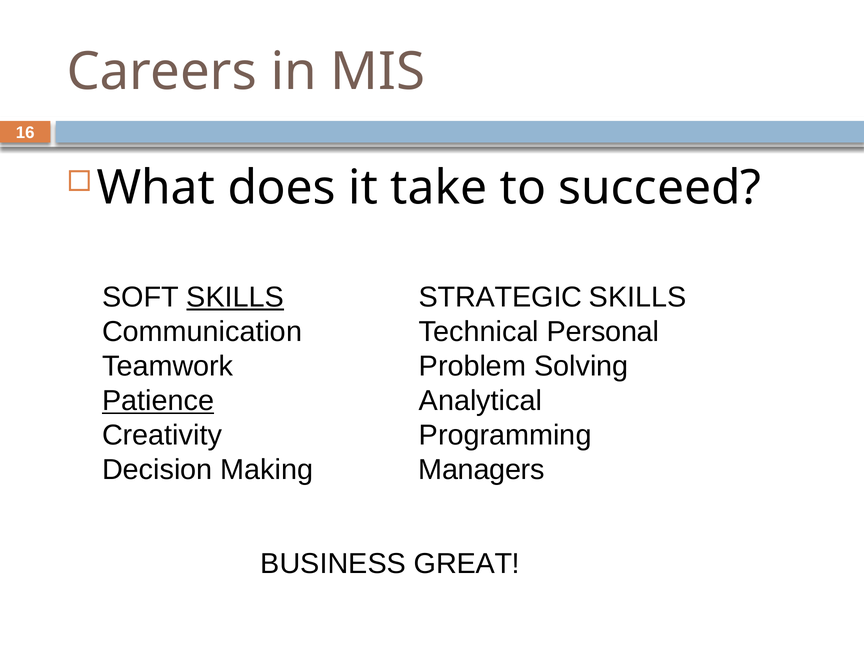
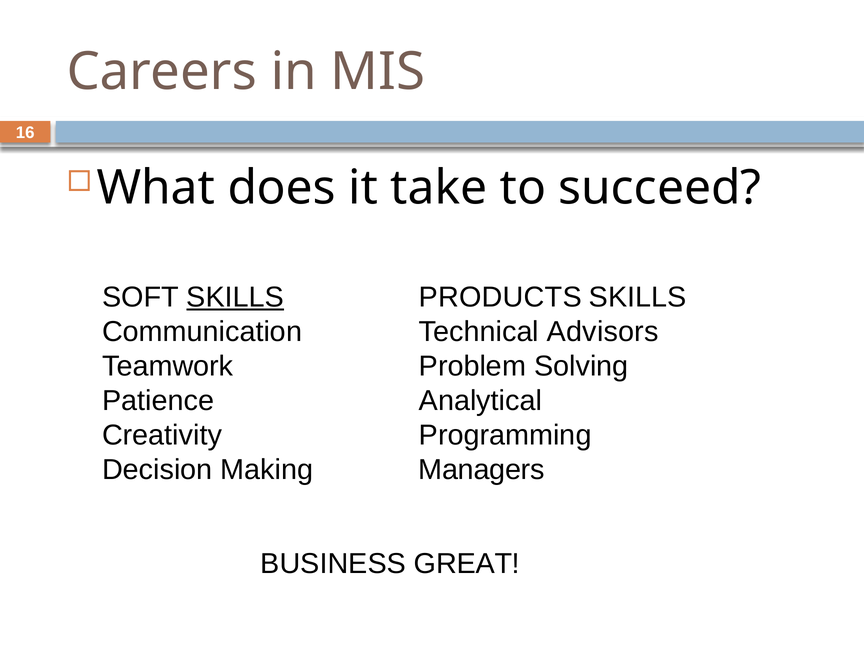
STRATEGIC: STRATEGIC -> PRODUCTS
Personal: Personal -> Advisors
Patience underline: present -> none
